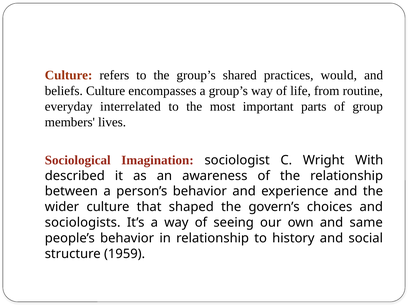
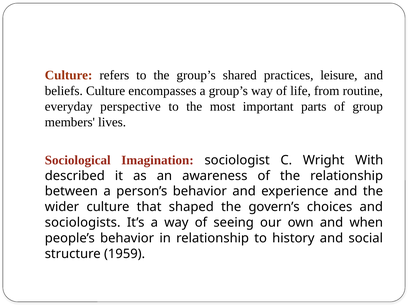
would: would -> leisure
interrelated: interrelated -> perspective
same: same -> when
